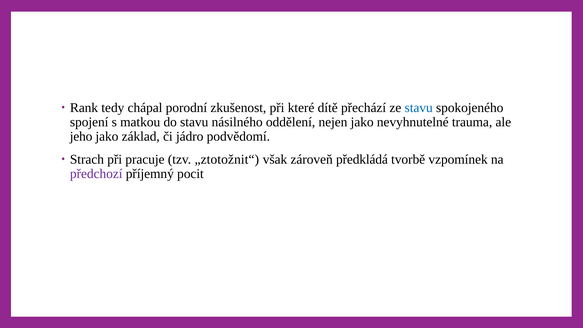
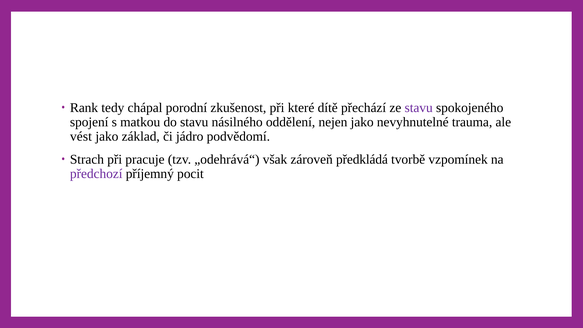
stavu at (419, 108) colour: blue -> purple
jeho: jeho -> vést
„ztotožnit“: „ztotožnit“ -> „odehrává“
